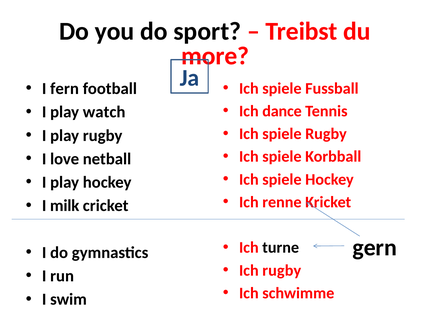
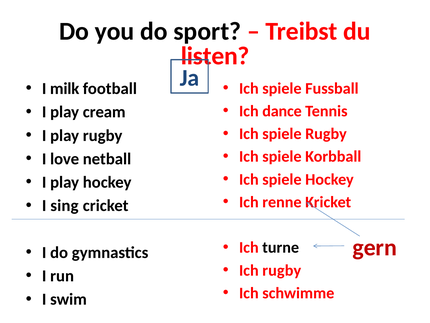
more: more -> listen
fern: fern -> milk
watch: watch -> cream
milk: milk -> sing
gern colour: black -> red
